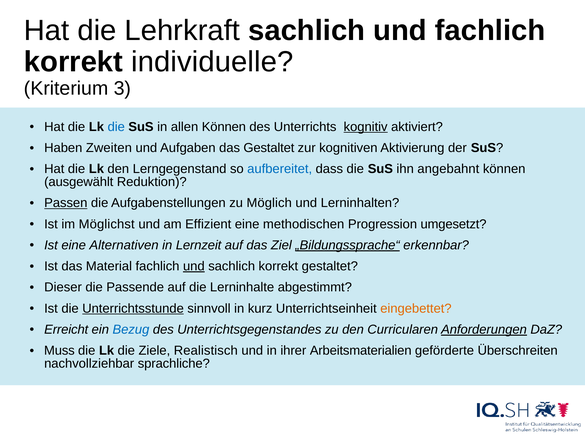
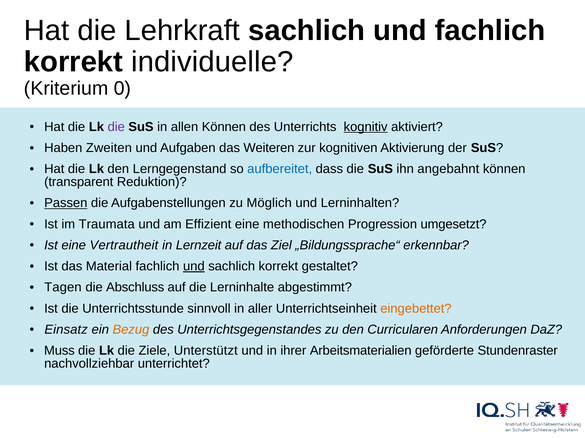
3: 3 -> 0
die at (116, 127) colour: blue -> purple
das Gestaltet: Gestaltet -> Weiteren
ausgewählt: ausgewählt -> transparent
Möglichst: Möglichst -> Traumata
Alternativen: Alternativen -> Vertrautheit
„Bildungssprache“ underline: present -> none
Dieser: Dieser -> Tagen
Passende: Passende -> Abschluss
Unterrichtsstunde underline: present -> none
kurz: kurz -> aller
Erreicht: Erreicht -> Einsatz
Bezug colour: blue -> orange
Anforderungen underline: present -> none
Realistisch: Realistisch -> Unterstützt
Überschreiten: Überschreiten -> Stundenraster
sprachliche: sprachliche -> unterrichtet
